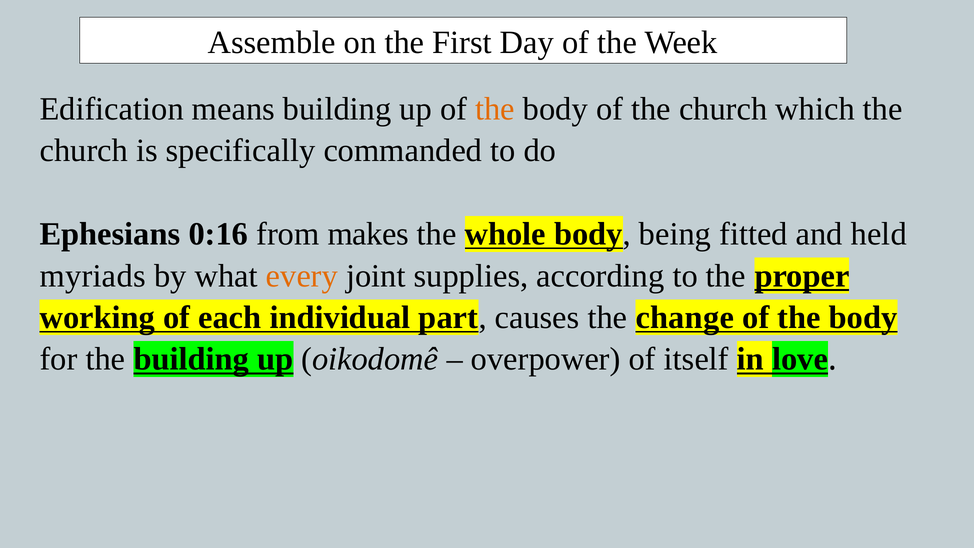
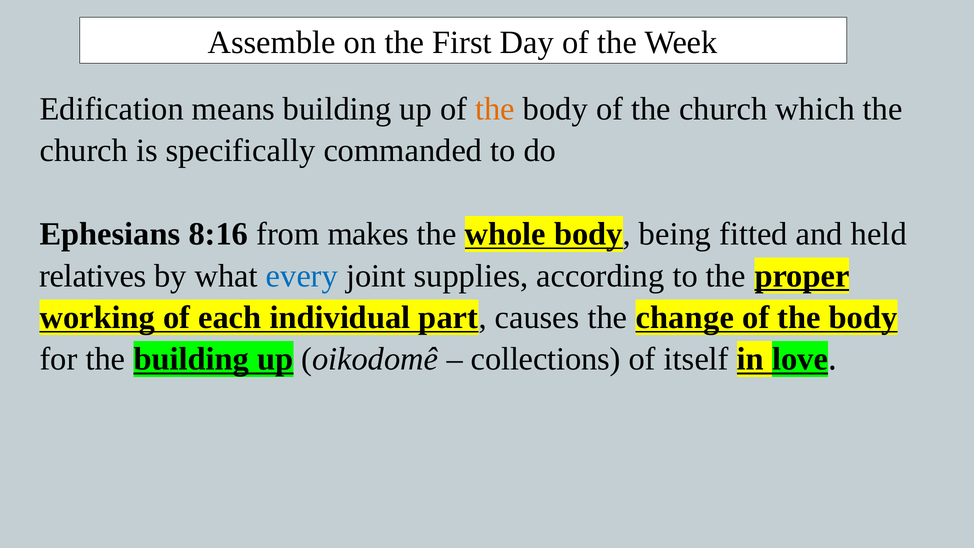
0:16: 0:16 -> 8:16
myriads: myriads -> relatives
every colour: orange -> blue
overpower: overpower -> collections
